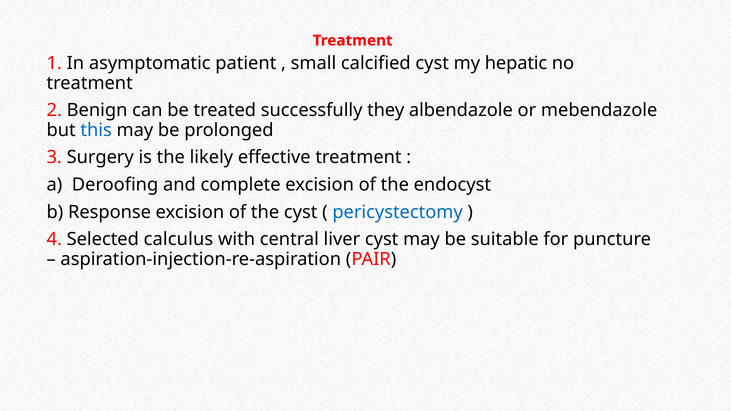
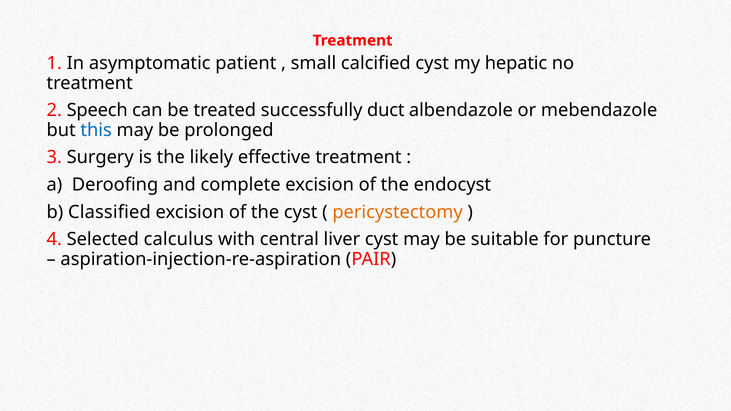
Benign: Benign -> Speech
they: they -> duct
Response: Response -> Classified
pericystectomy colour: blue -> orange
